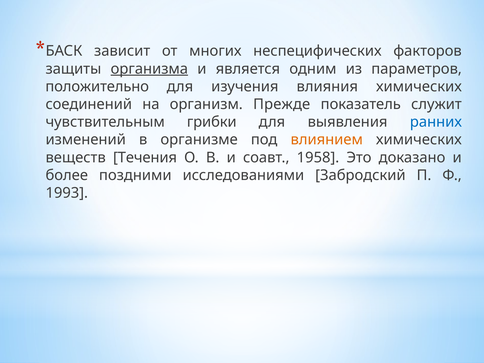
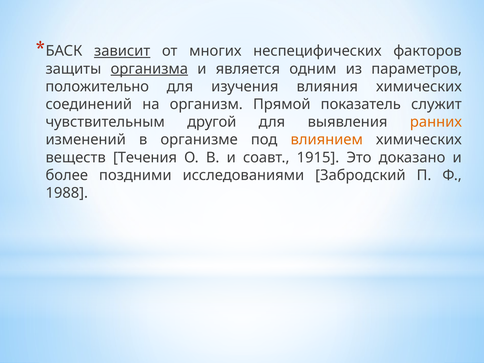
зависит underline: none -> present
Прежде: Прежде -> Прямой
грибки: грибки -> другой
ранних colour: blue -> orange
1958: 1958 -> 1915
1993: 1993 -> 1988
